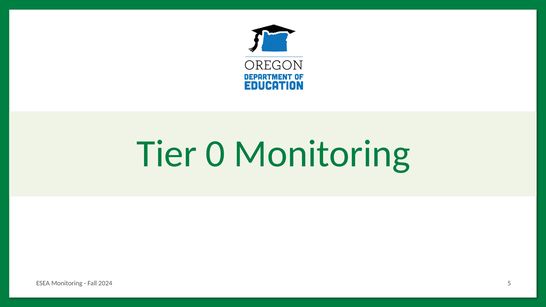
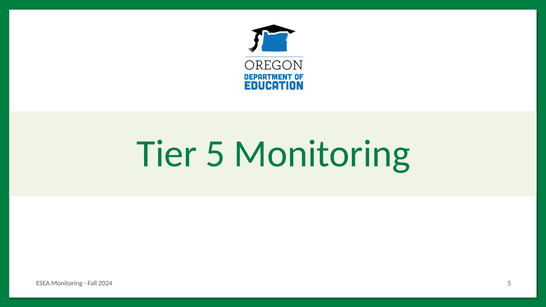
Tier 0: 0 -> 5
